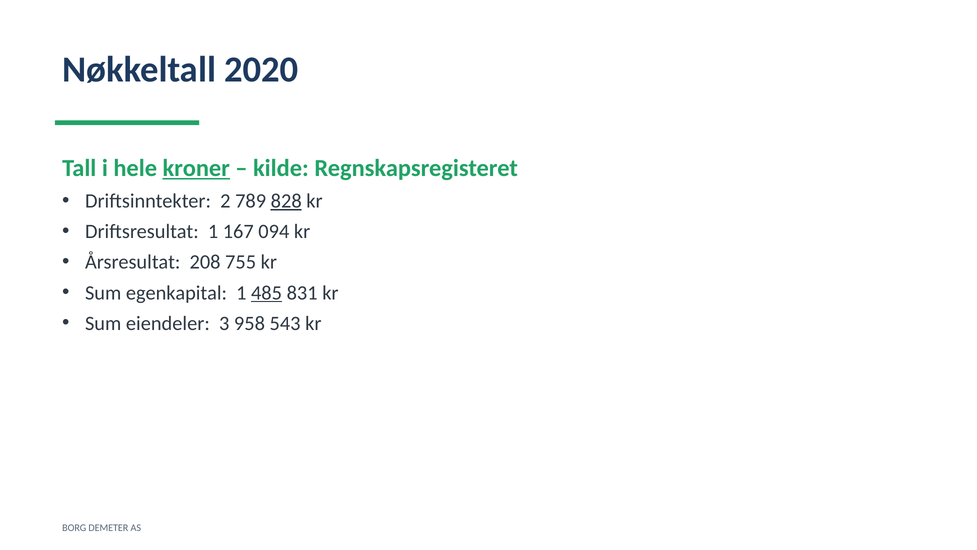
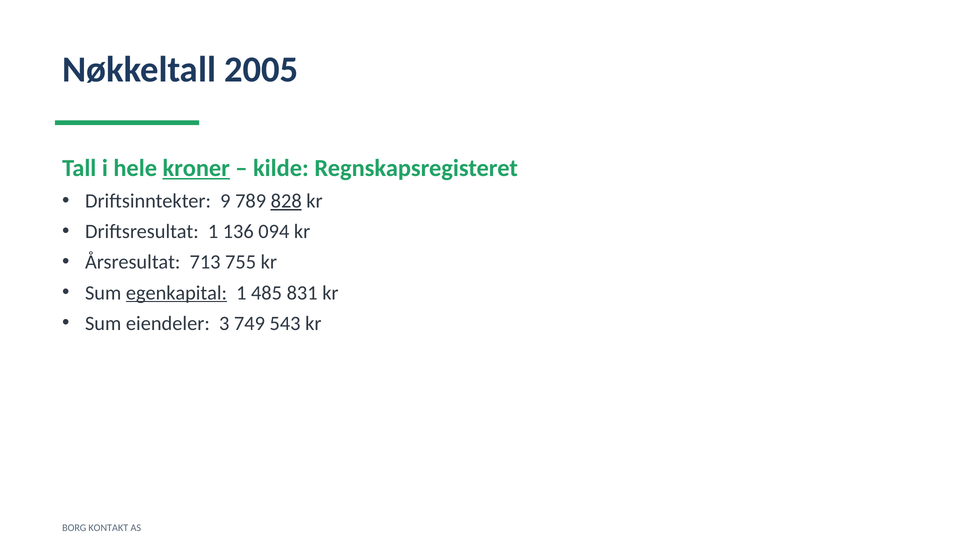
2020: 2020 -> 2005
2: 2 -> 9
167: 167 -> 136
208: 208 -> 713
egenkapital underline: none -> present
485 underline: present -> none
958: 958 -> 749
DEMETER: DEMETER -> KONTAKT
